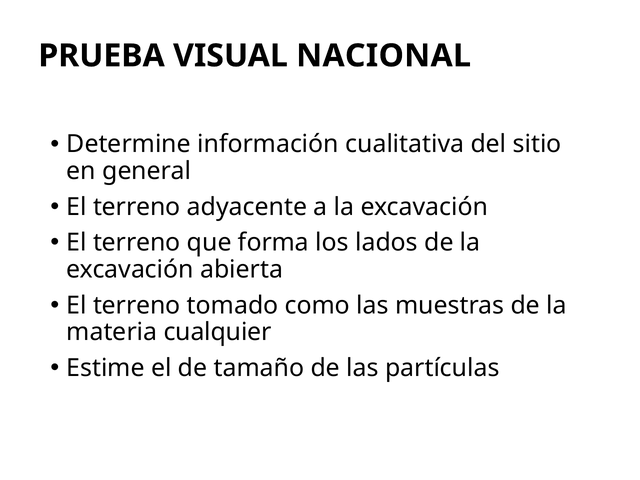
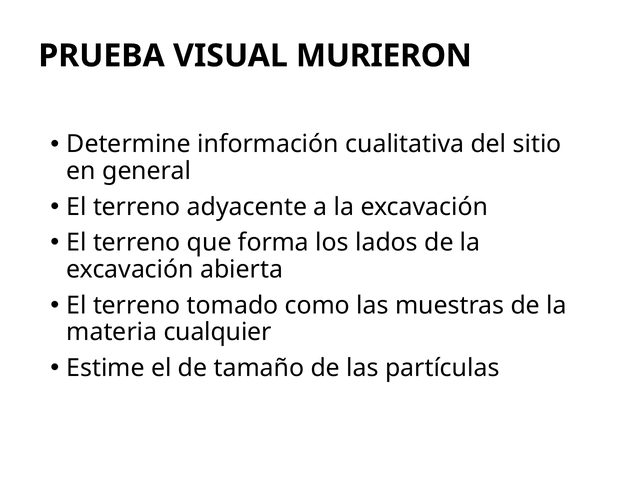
NACIONAL: NACIONAL -> MURIERON
